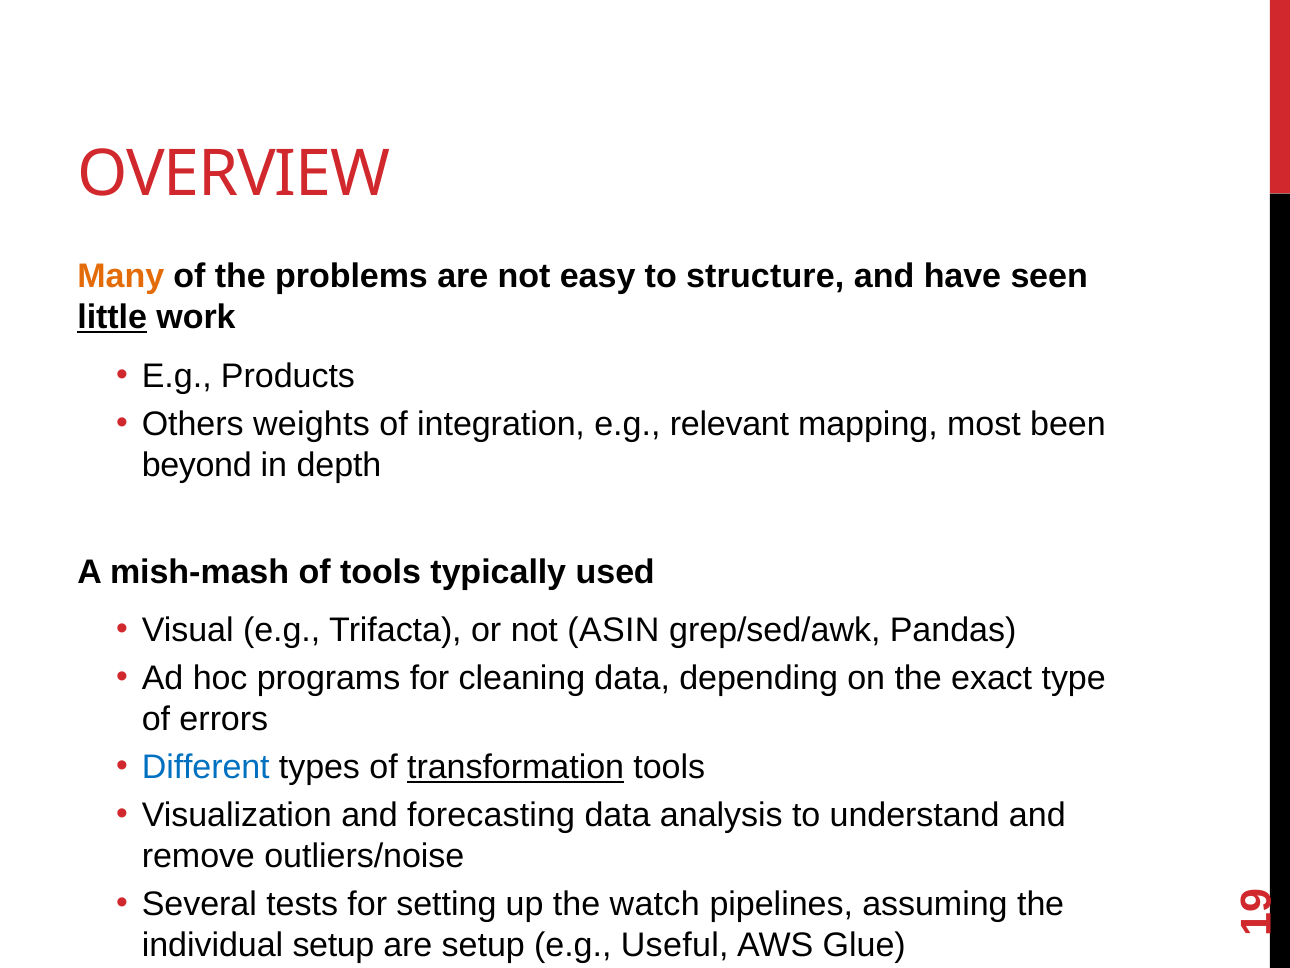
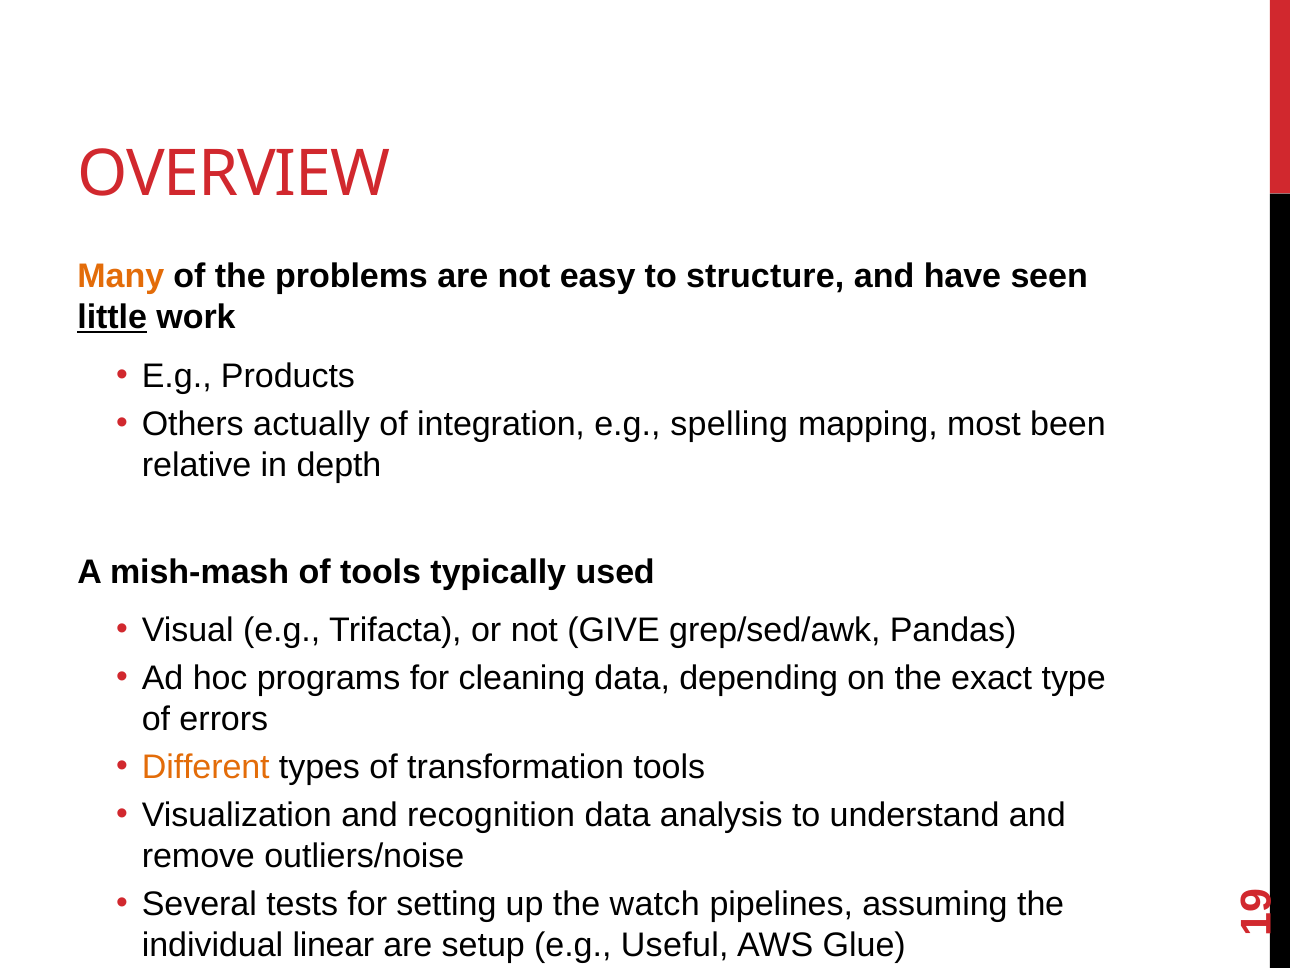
weights: weights -> actually
relevant: relevant -> spelling
beyond: beyond -> relative
ASIN: ASIN -> GIVE
Different colour: blue -> orange
transformation underline: present -> none
forecasting: forecasting -> recognition
individual setup: setup -> linear
